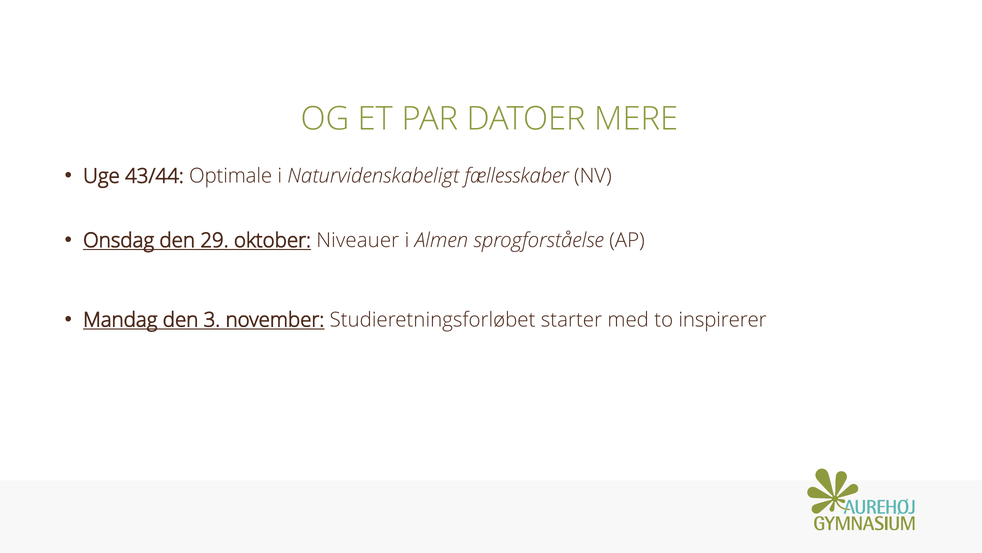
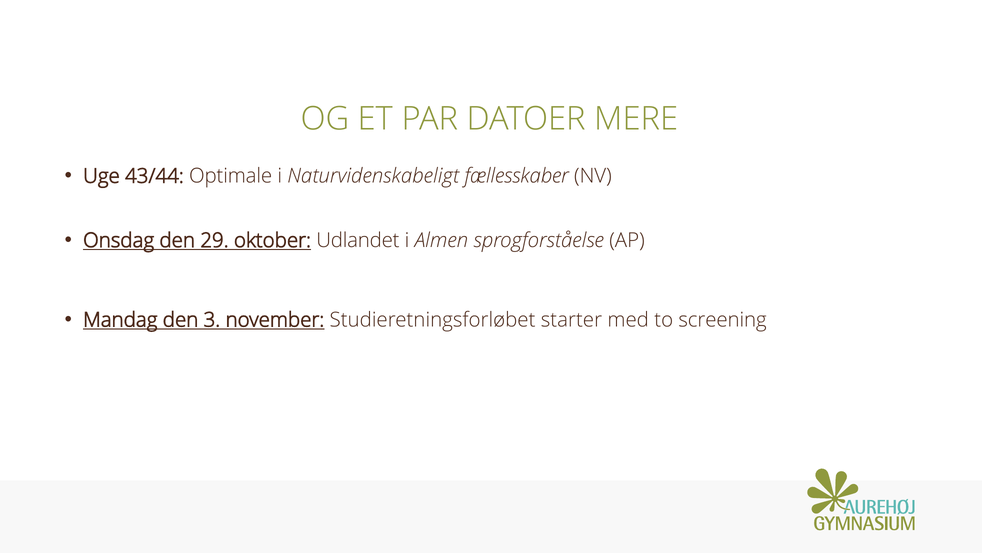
Niveauer: Niveauer -> Udlandet
inspirerer: inspirerer -> screening
